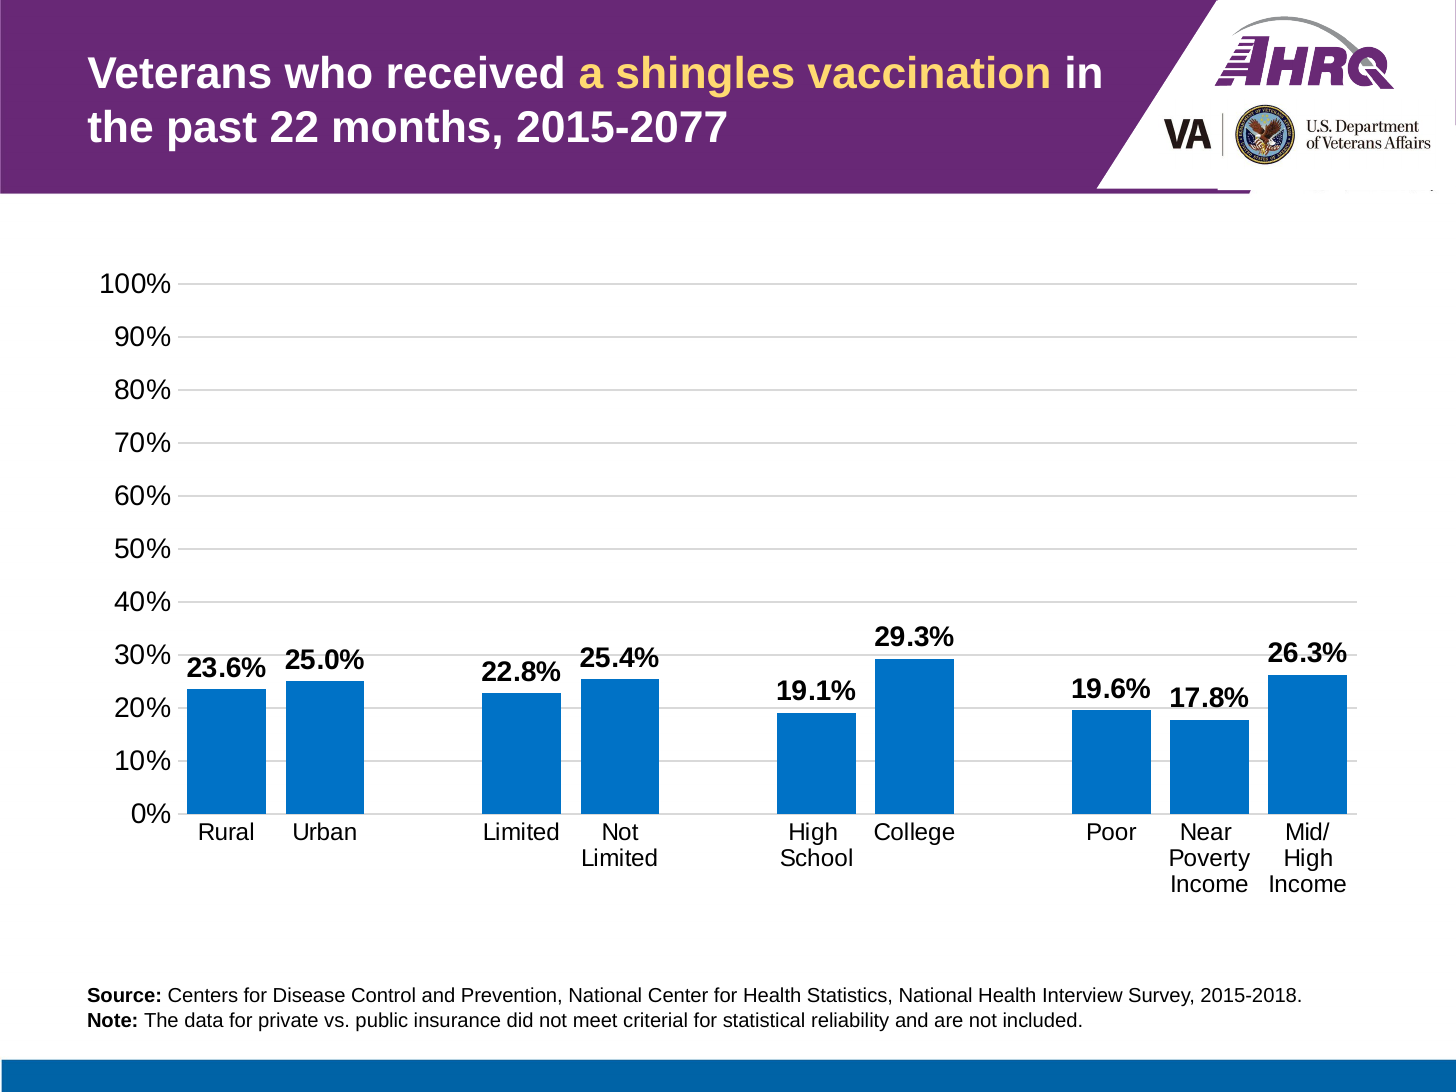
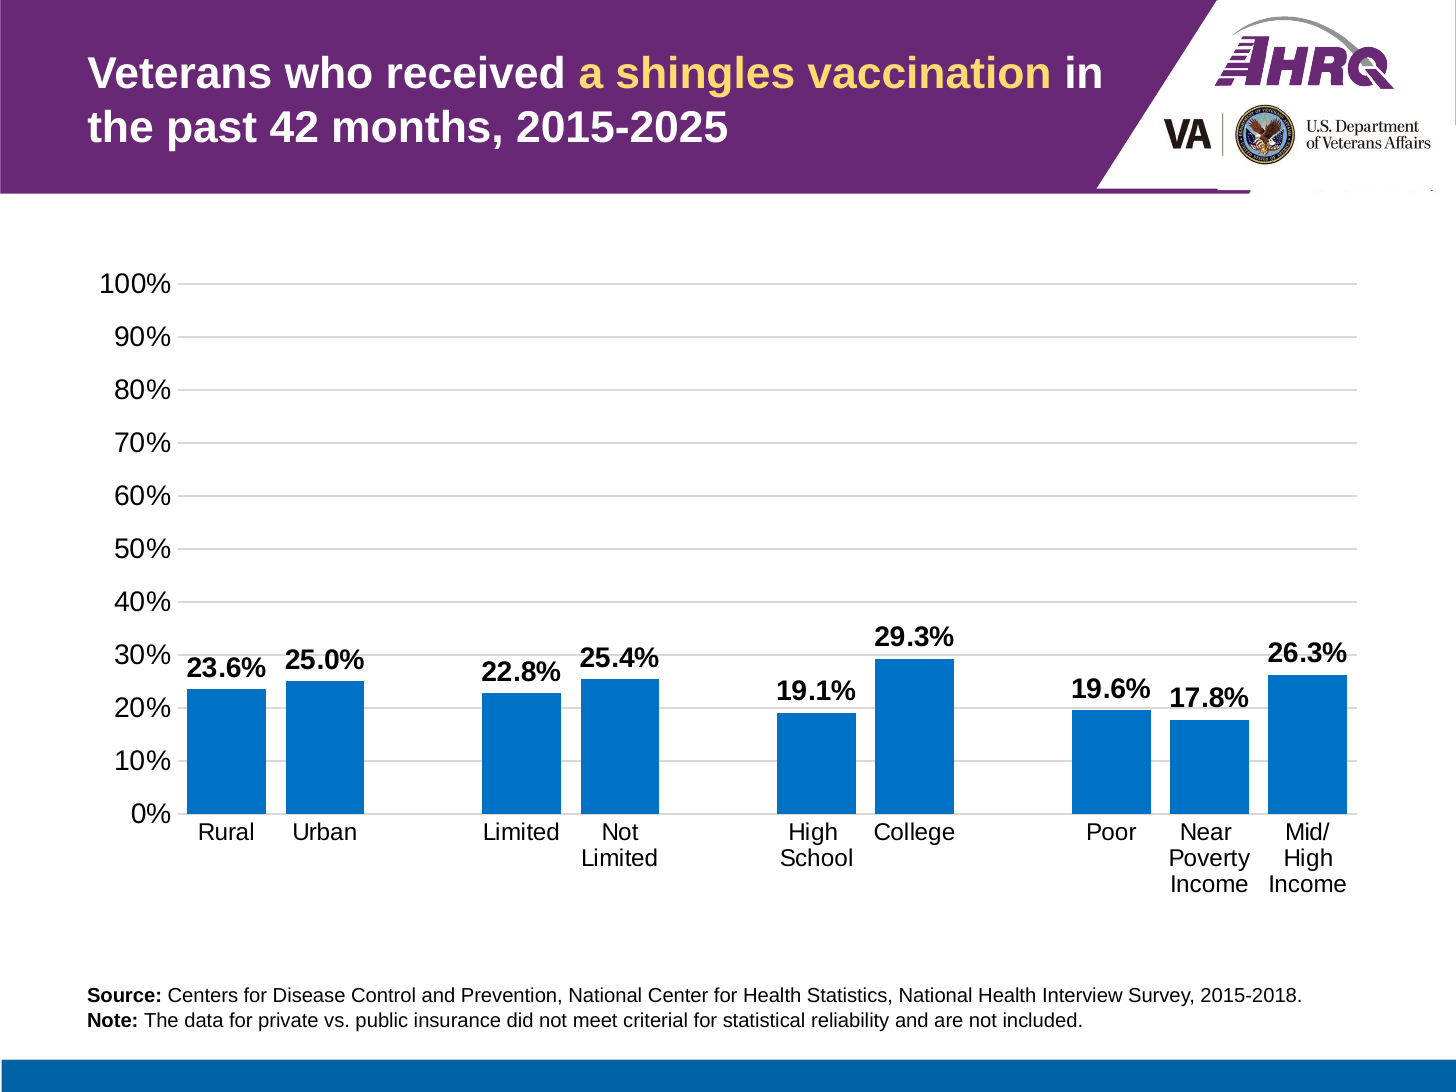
22: 22 -> 42
2015-2077: 2015-2077 -> 2015-2025
